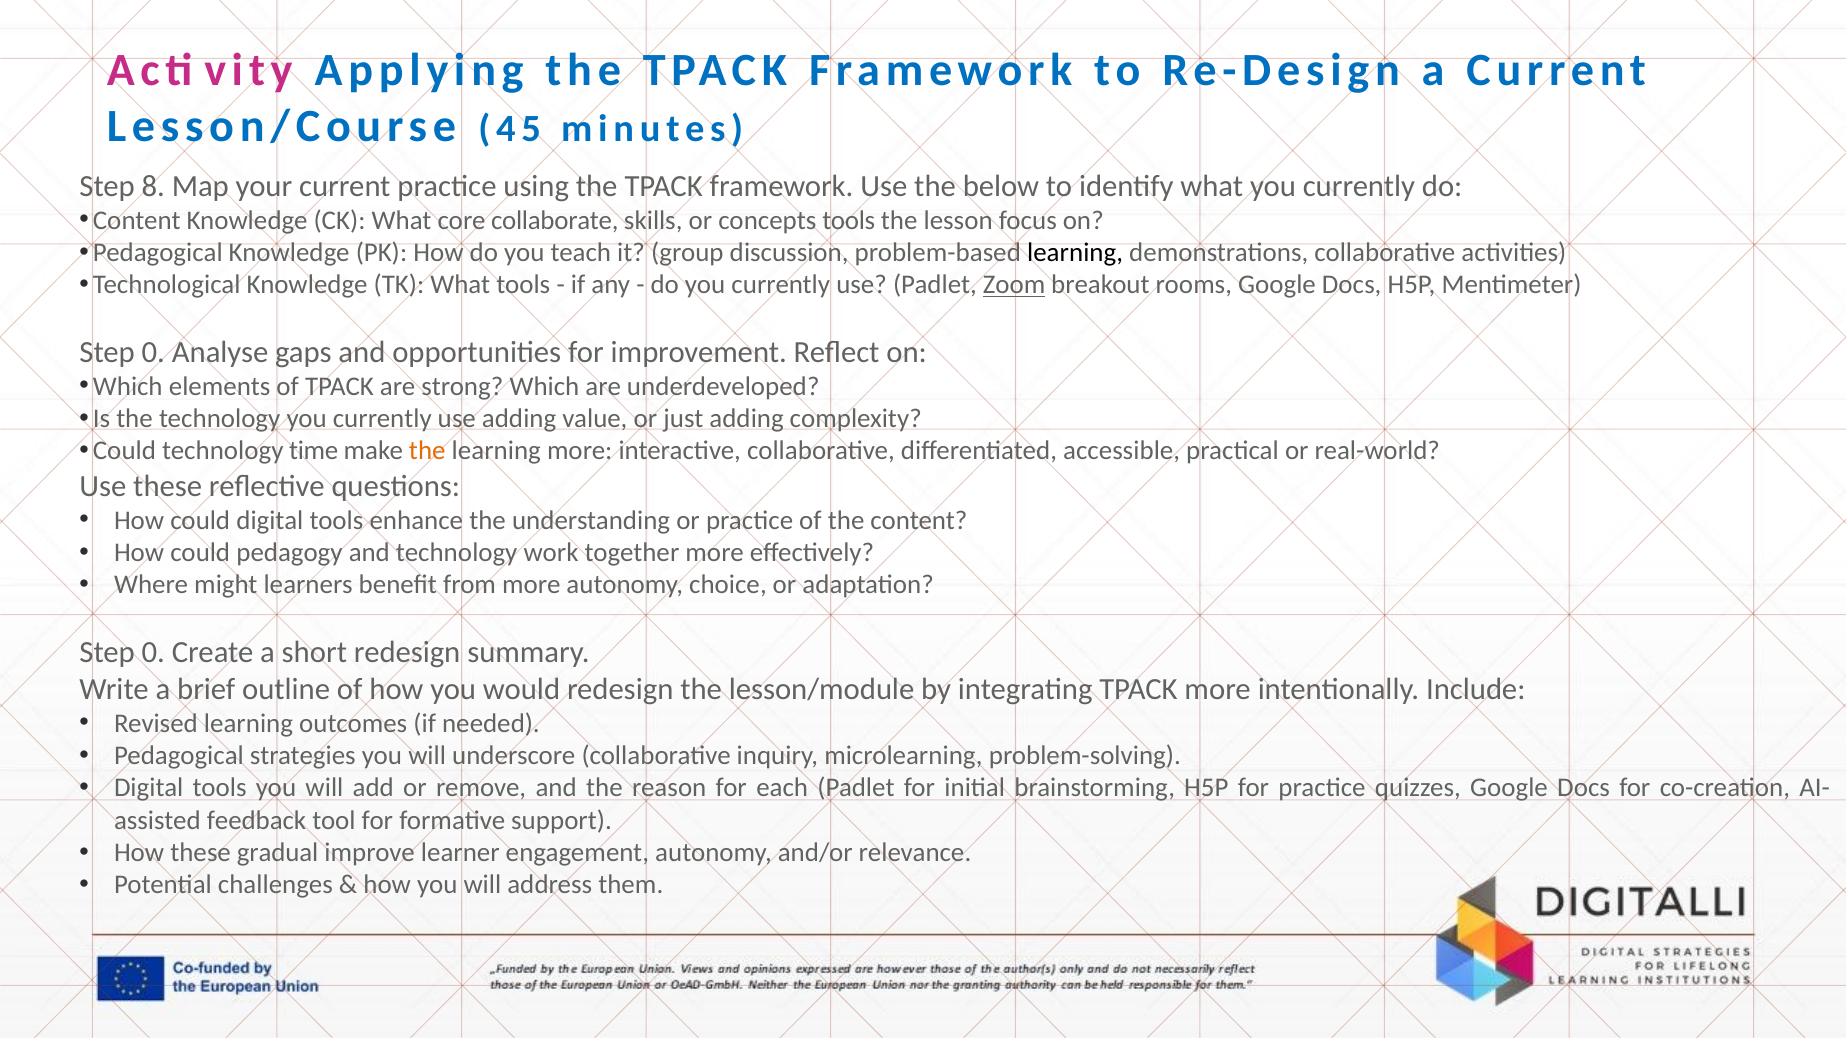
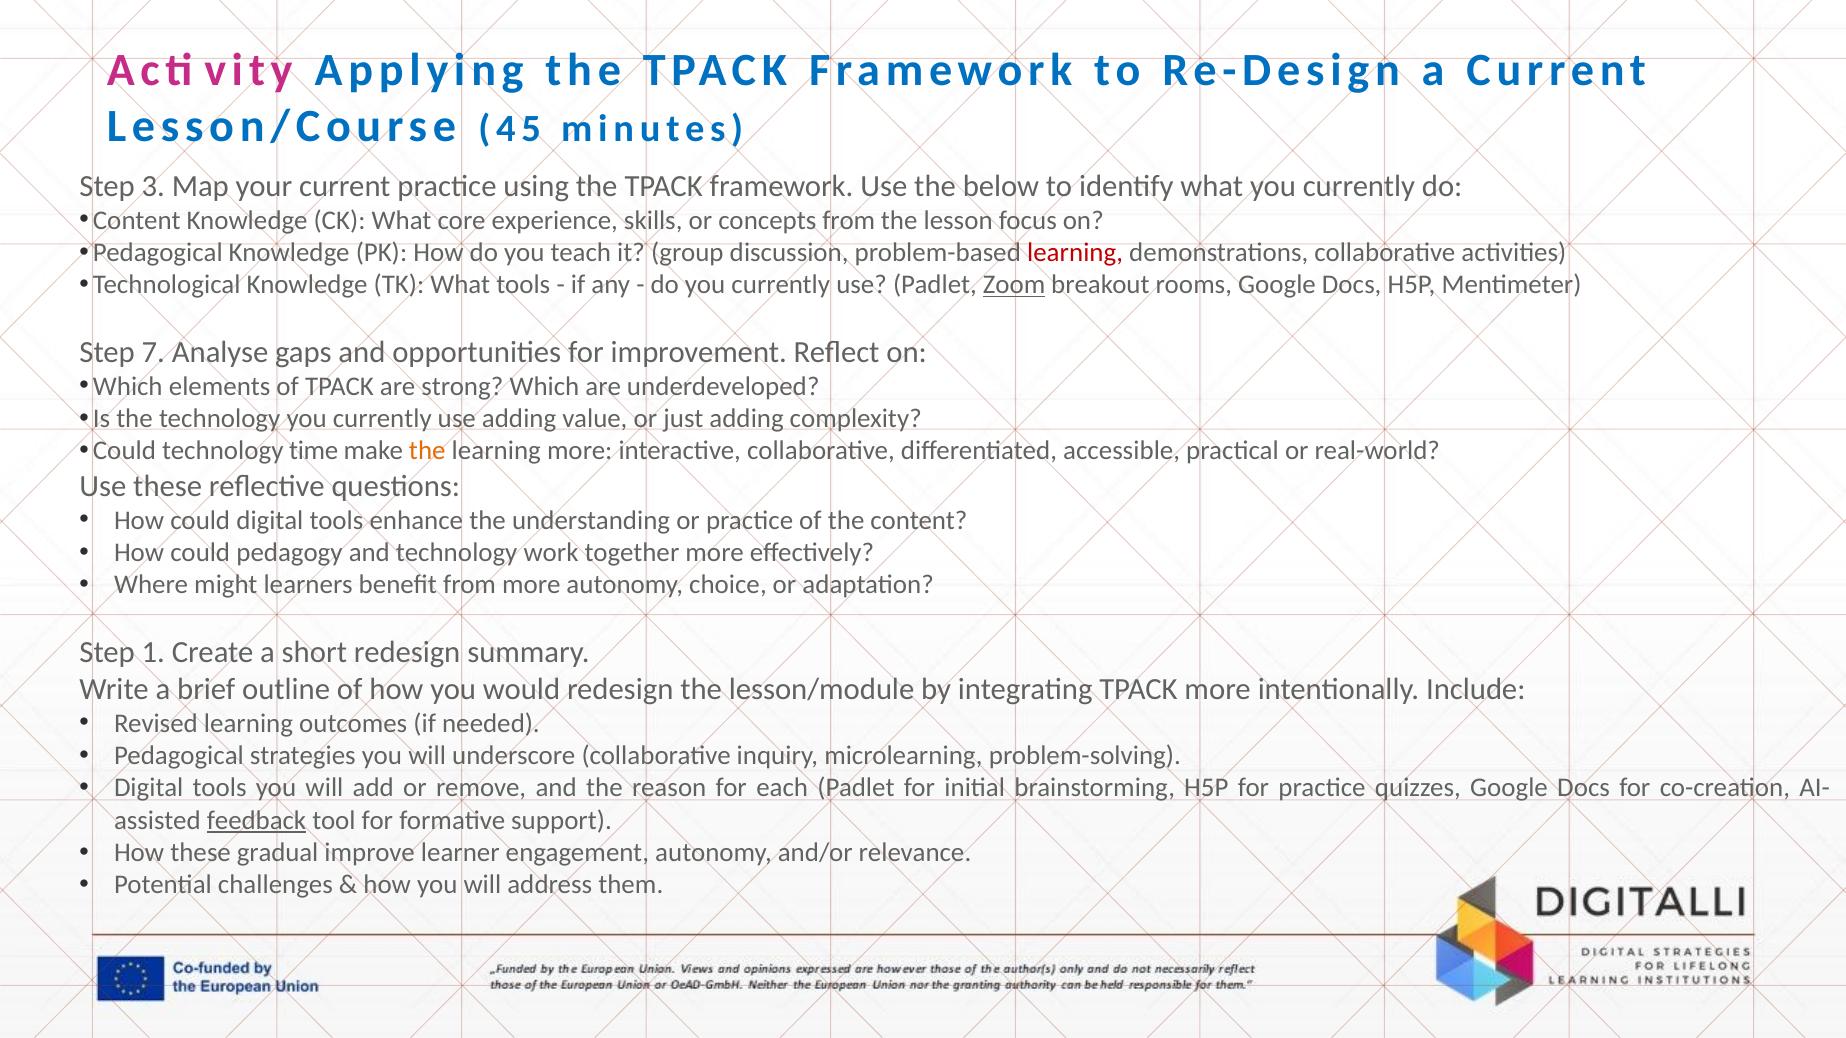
8: 8 -> 3
collaborate: collaborate -> experience
concepts tools: tools -> from
learning at (1075, 253) colour: black -> red
0 at (153, 352): 0 -> 7
0 at (153, 652): 0 -> 1
feedback underline: none -> present
